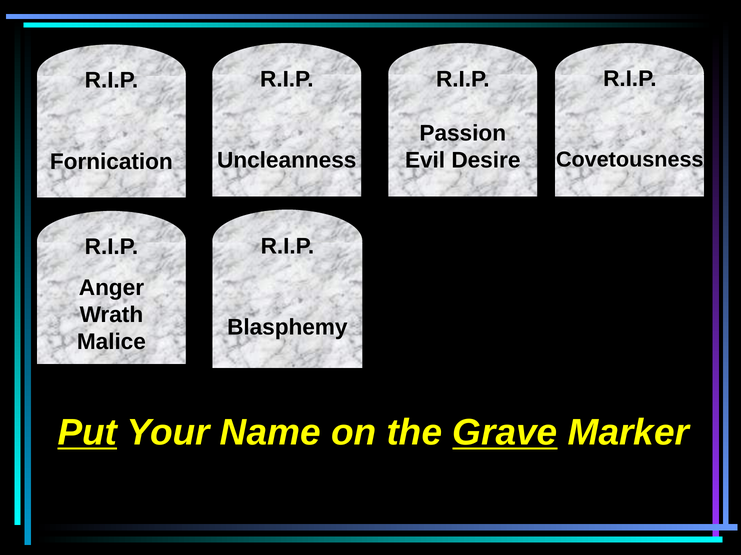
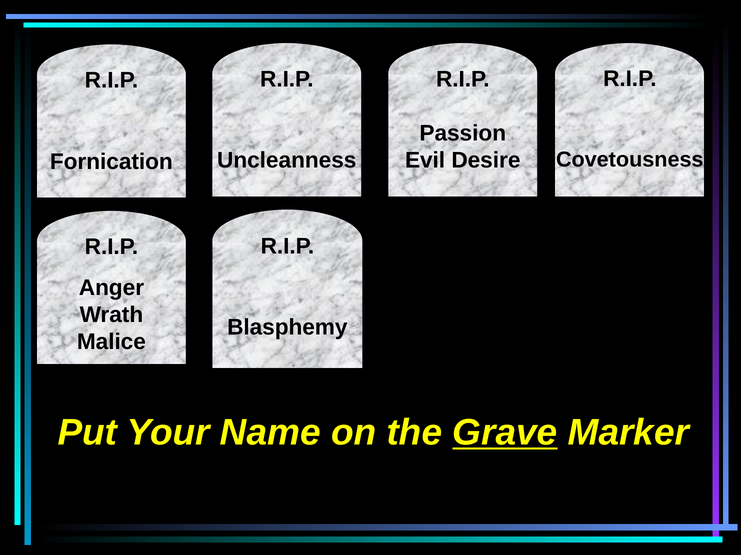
Put underline: present -> none
